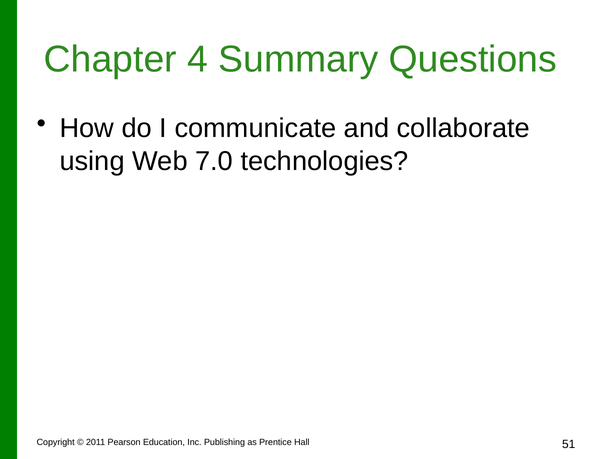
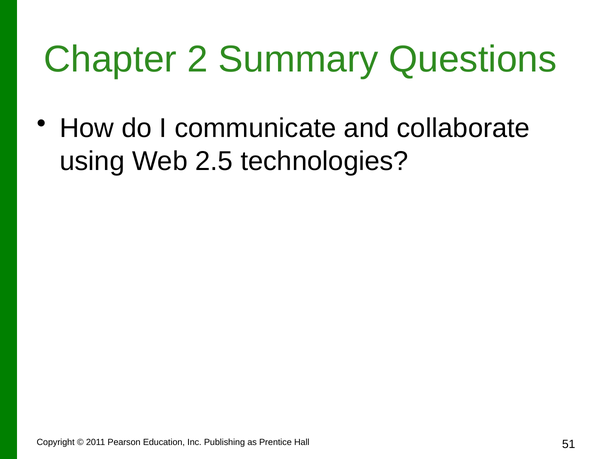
4: 4 -> 2
7.0: 7.0 -> 2.5
